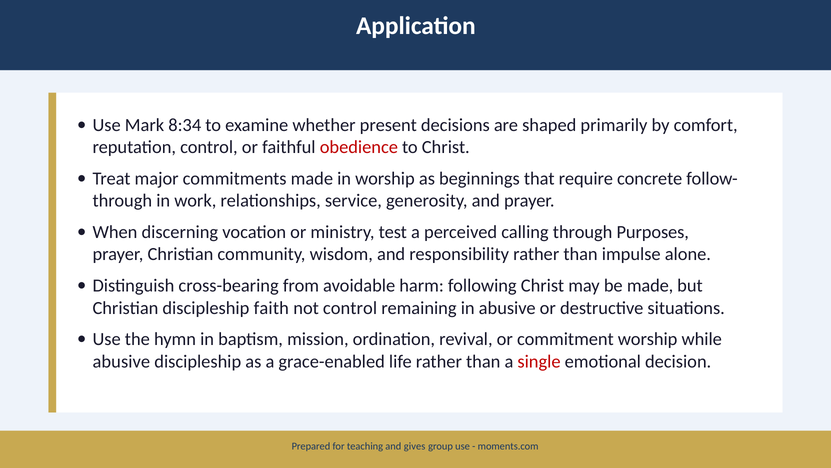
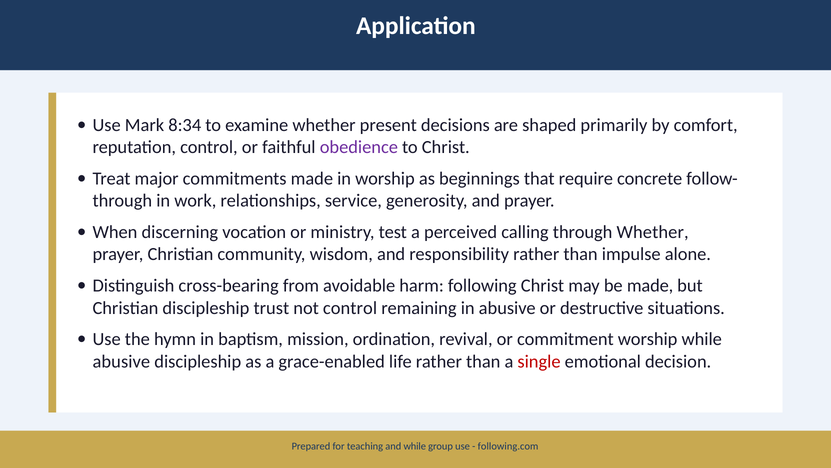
obedience colour: red -> purple
through Purposes: Purposes -> Whether
faith: faith -> trust
and gives: gives -> while
moments.com: moments.com -> following.com
